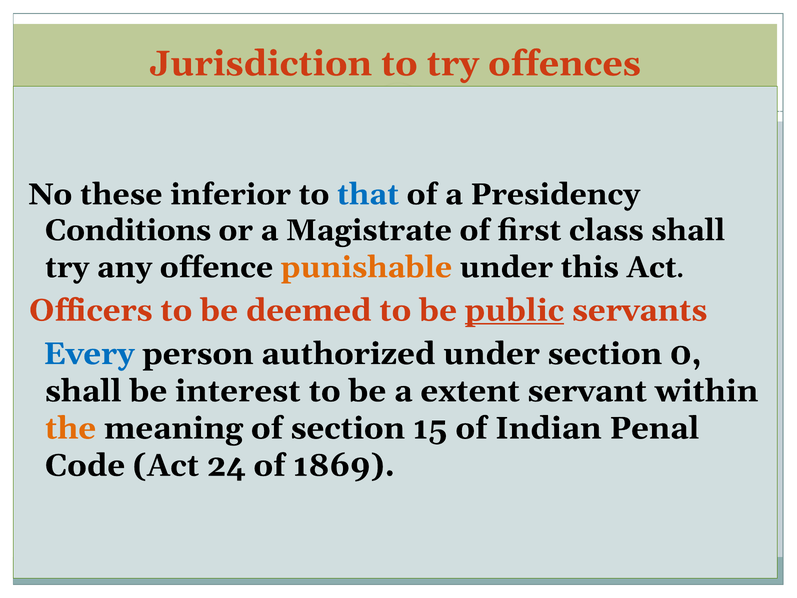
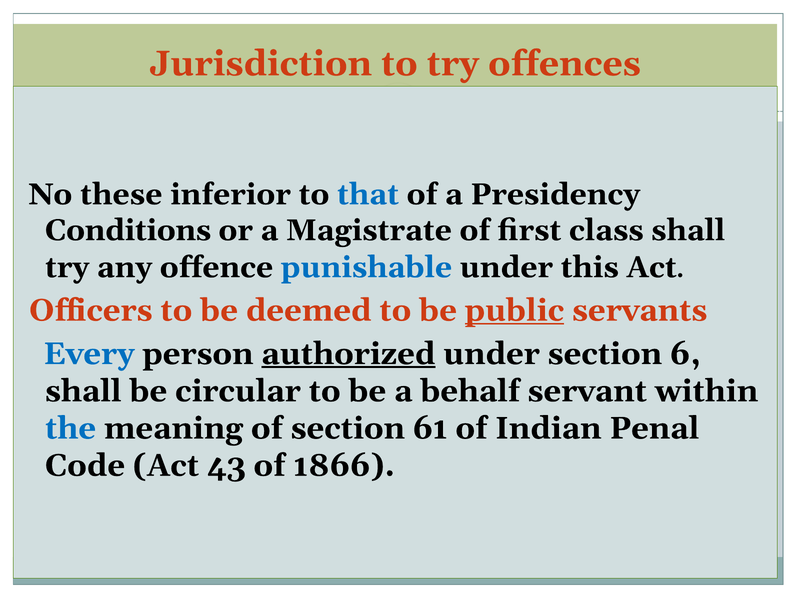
punishable colour: orange -> blue
authorized underline: none -> present
0: 0 -> 6
interest: interest -> circular
extent: extent -> behalf
the colour: orange -> blue
15: 15 -> 61
24: 24 -> 43
1869: 1869 -> 1866
